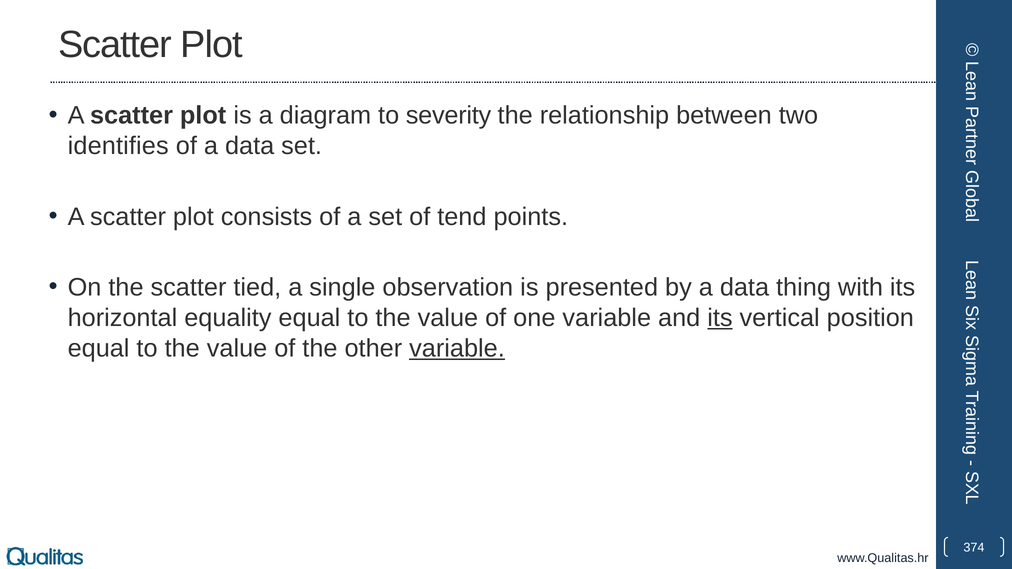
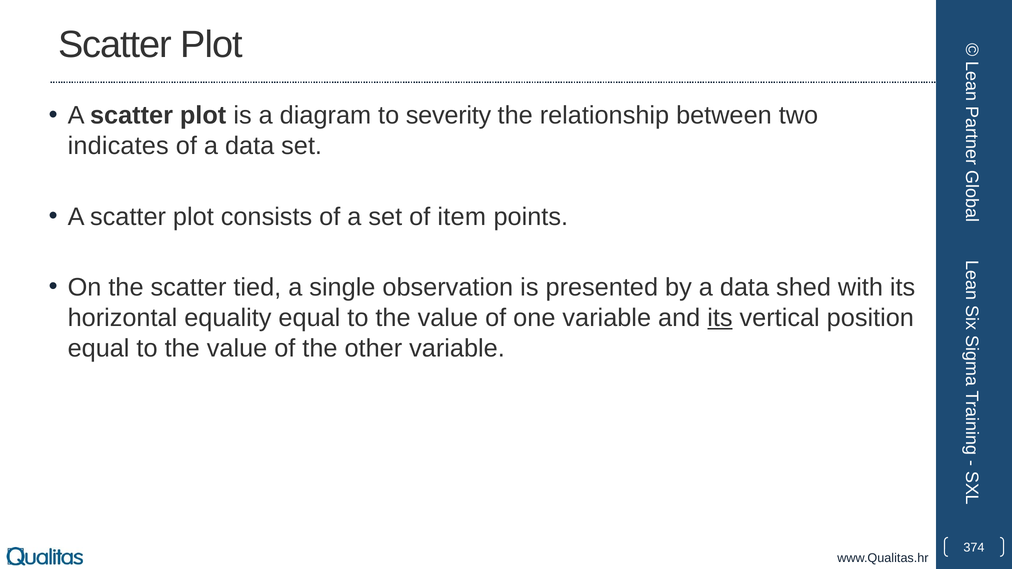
identifies: identifies -> indicates
tend: tend -> item
thing: thing -> shed
variable at (457, 348) underline: present -> none
